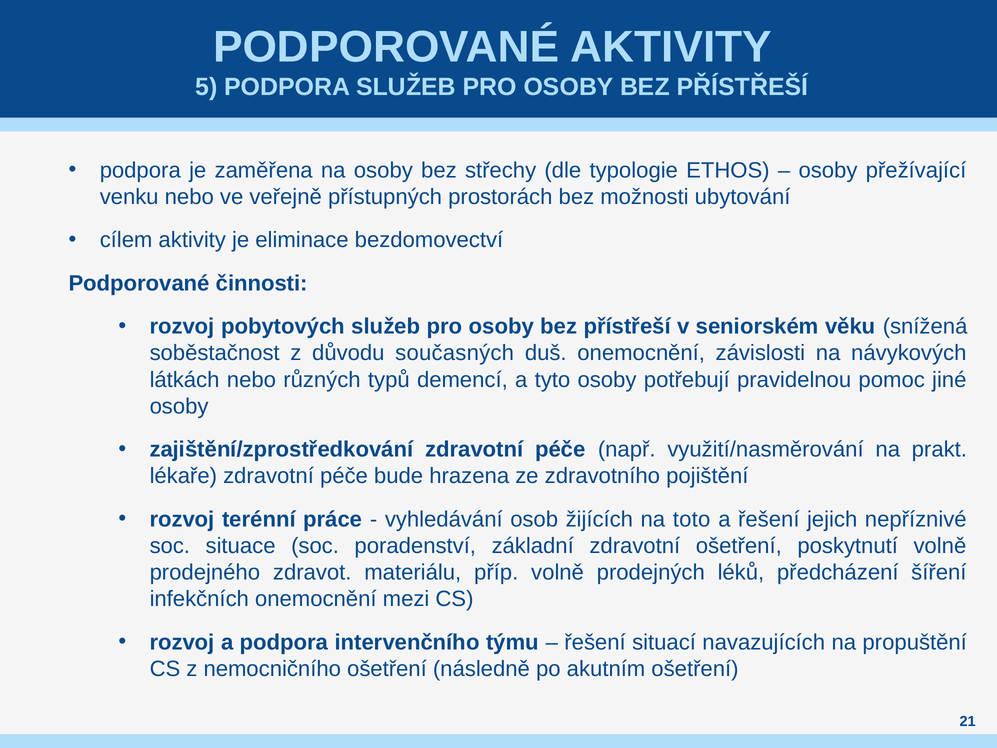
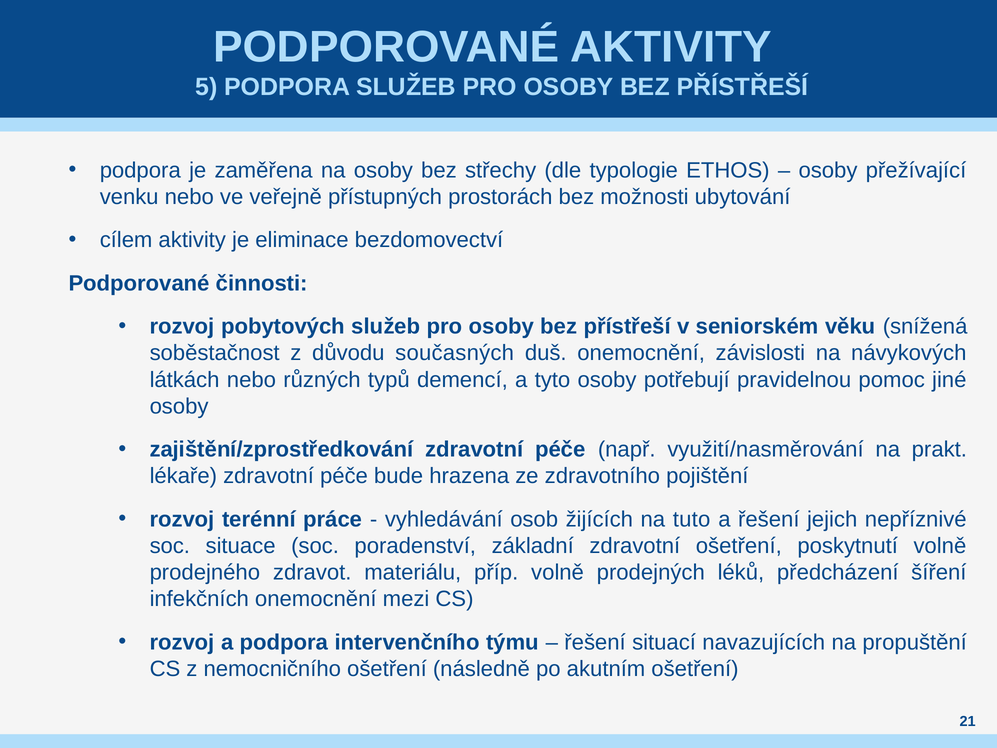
toto: toto -> tuto
